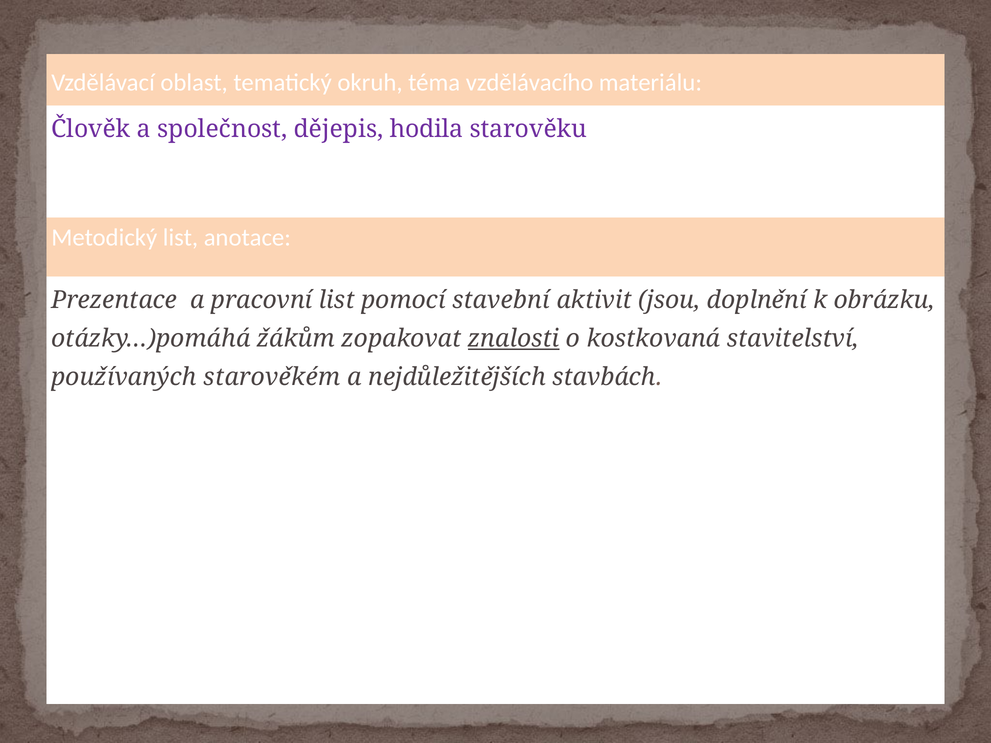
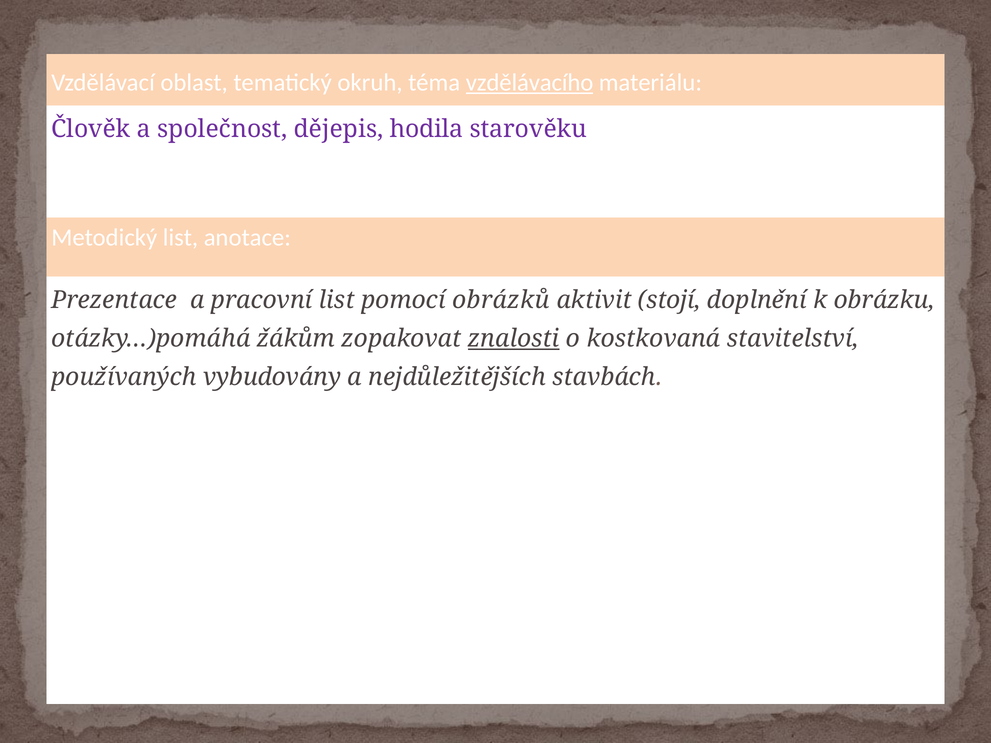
vzdělávacího underline: none -> present
stavební: stavební -> obrázků
jsou: jsou -> stojí
starověkém: starověkém -> vybudovány
